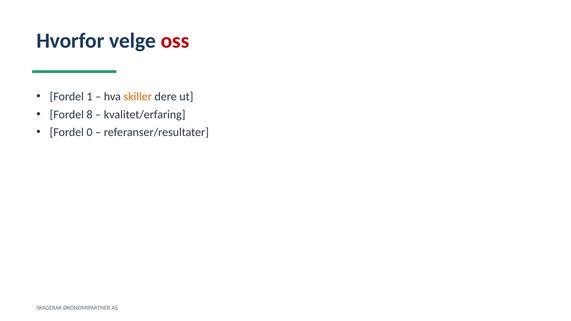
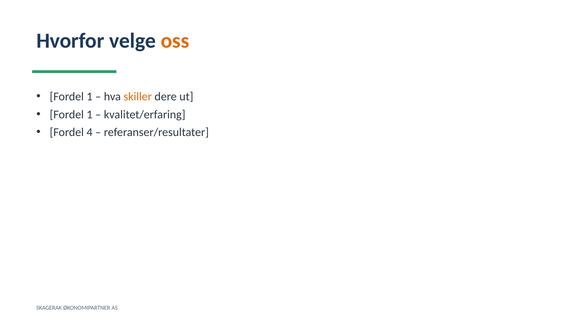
oss colour: red -> orange
8 at (90, 115): 8 -> 1
0: 0 -> 4
